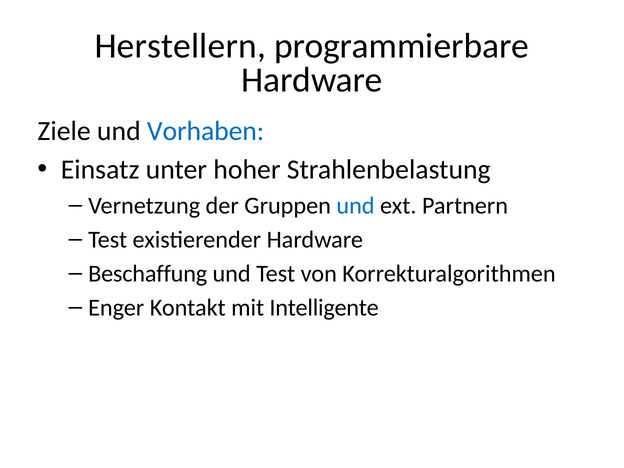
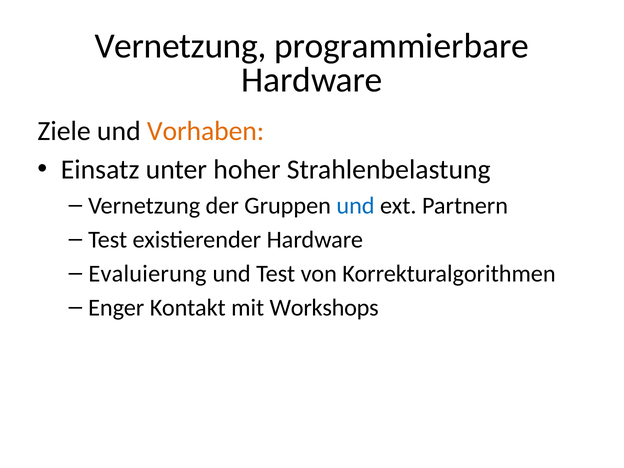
Herstellern at (180, 46): Herstellern -> Vernetzung
Vorhaben colour: blue -> orange
Beschaffung: Beschaffung -> Evaluierung
Intelligente: Intelligente -> Workshops
